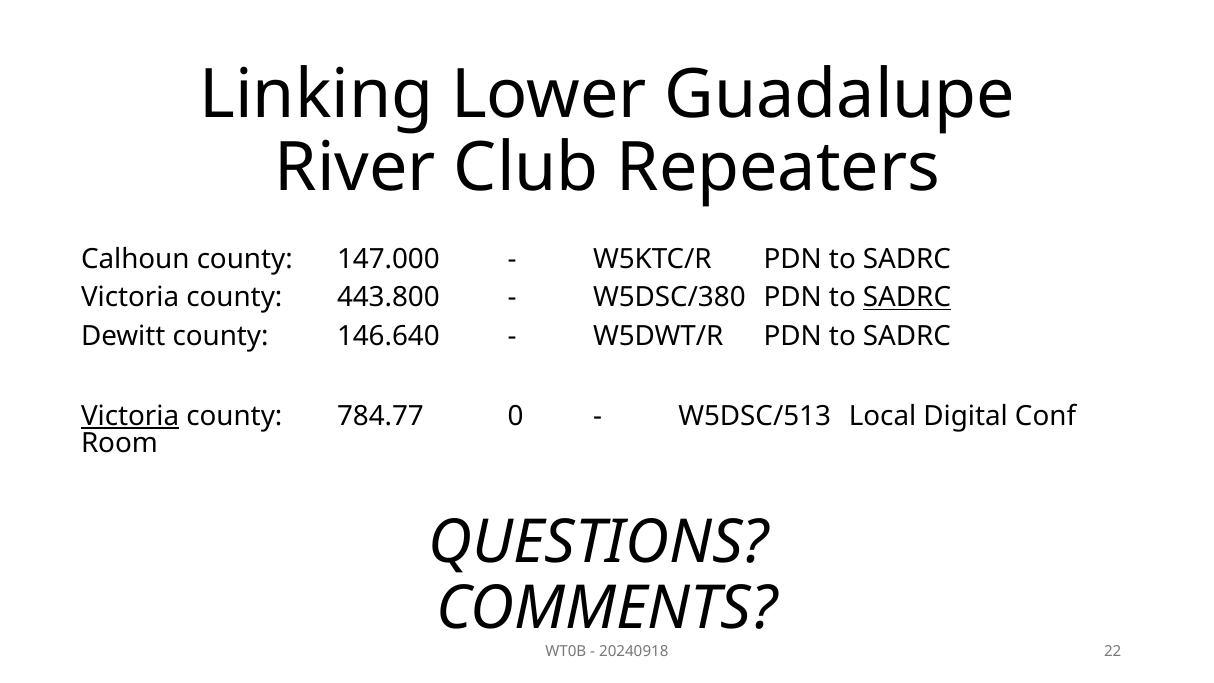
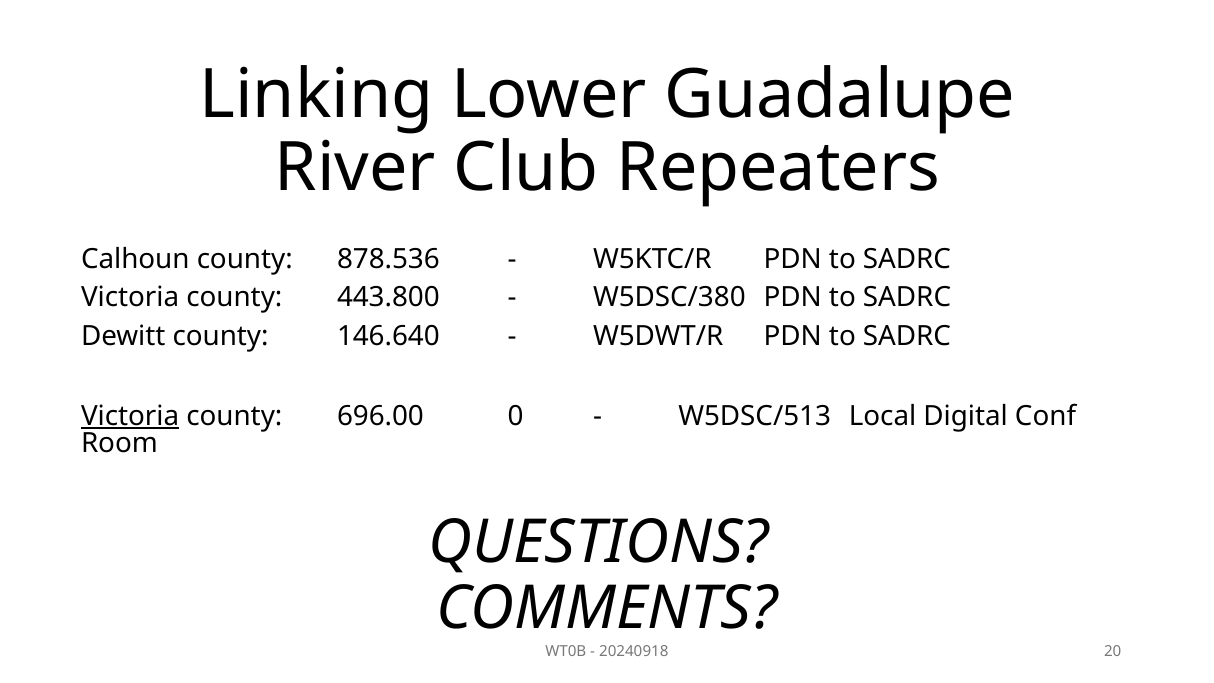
147.000: 147.000 -> 878.536
SADRC at (907, 298) underline: present -> none
784.77: 784.77 -> 696.00
22: 22 -> 20
